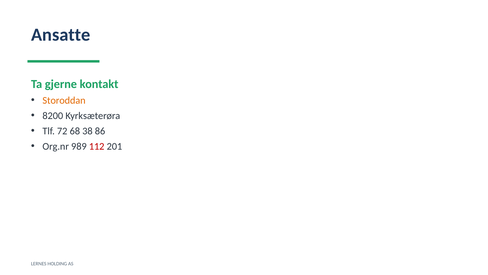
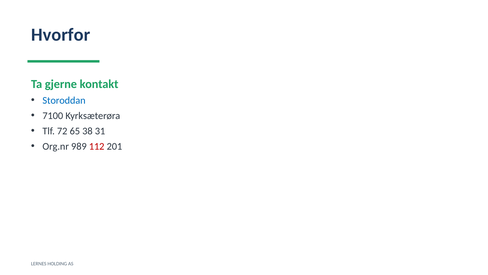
Ansatte: Ansatte -> Hvorfor
Storoddan colour: orange -> blue
8200: 8200 -> 7100
68: 68 -> 65
86: 86 -> 31
